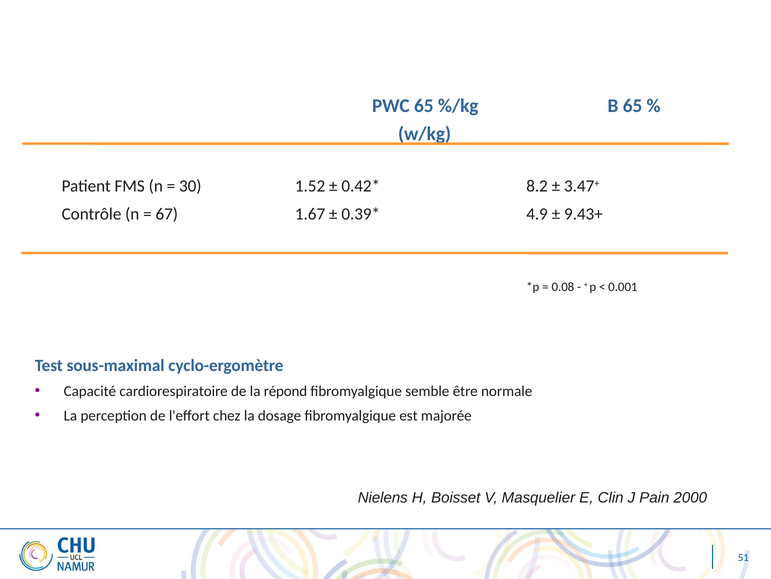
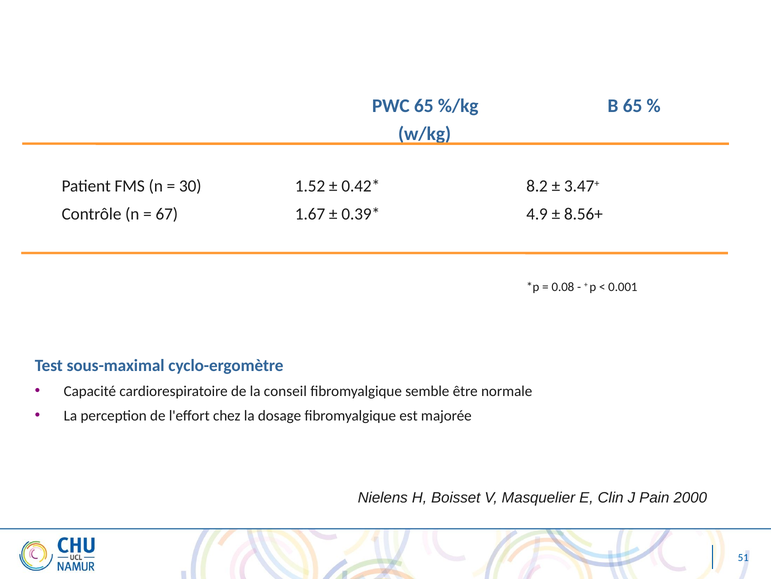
9.43+: 9.43+ -> 8.56+
répond: répond -> conseil
